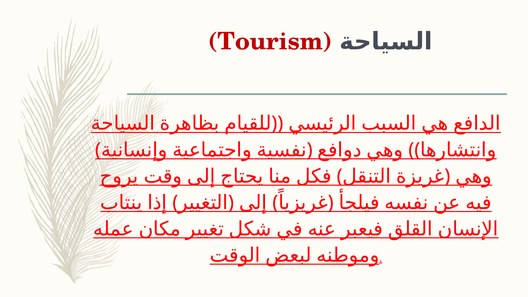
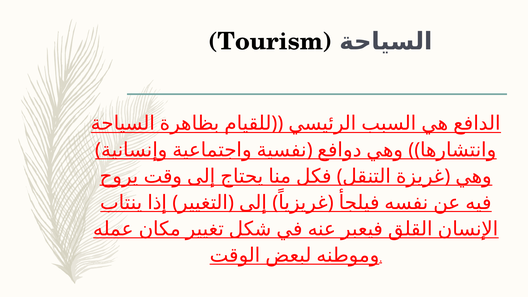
Tourism colour: red -> black
